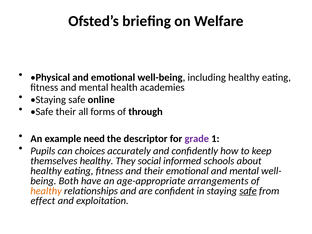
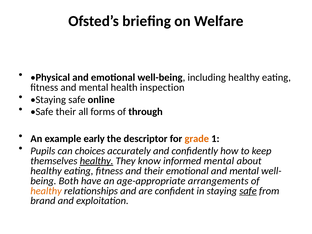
academies: academies -> inspection
need: need -> early
grade colour: purple -> orange
healthy at (97, 161) underline: none -> present
social: social -> know
informed schools: schools -> mental
effect: effect -> brand
